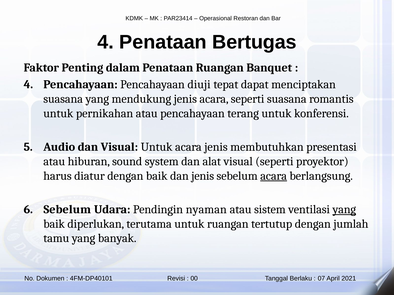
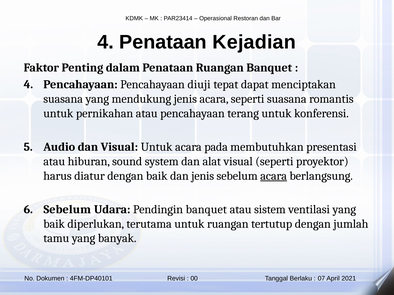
Bertugas: Bertugas -> Kejadian
acara jenis: jenis -> pada
Pendingin nyaman: nyaman -> banquet
yang at (344, 210) underline: present -> none
